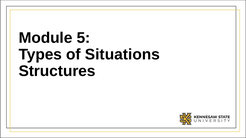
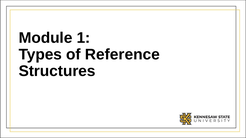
5: 5 -> 1
Situations: Situations -> Reference
